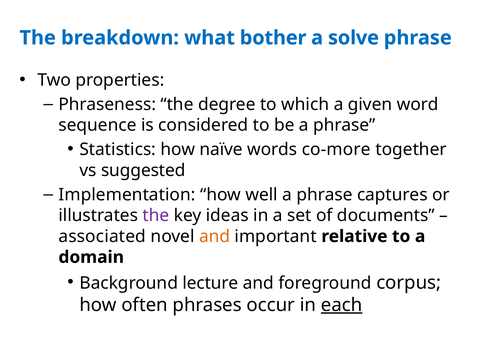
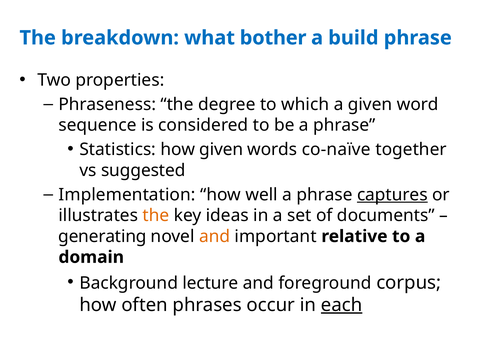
solve: solve -> build
how naïve: naïve -> given
co-more: co-more -> co-naïve
captures underline: none -> present
the at (156, 215) colour: purple -> orange
associated: associated -> generating
